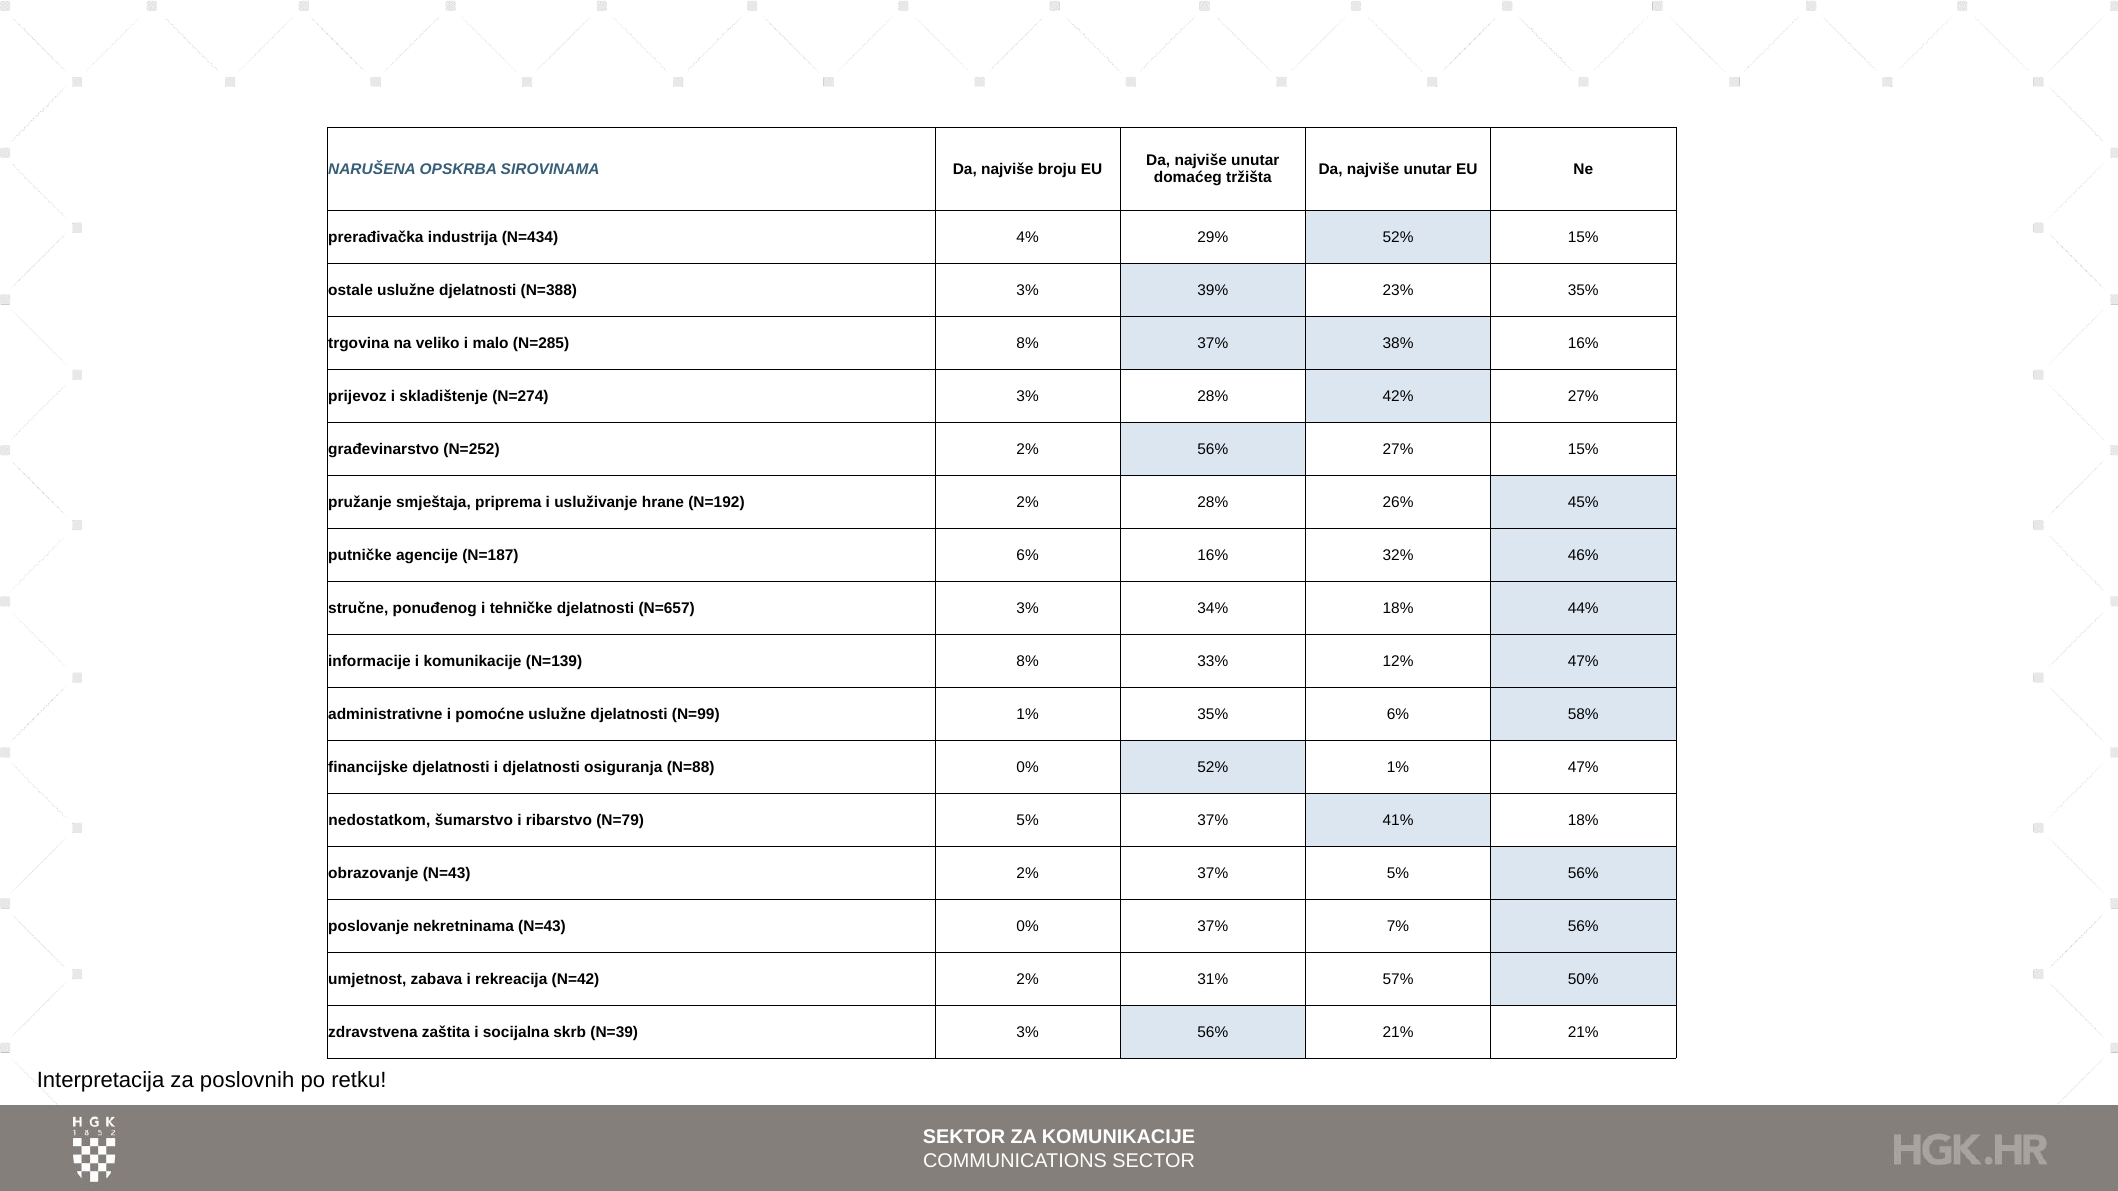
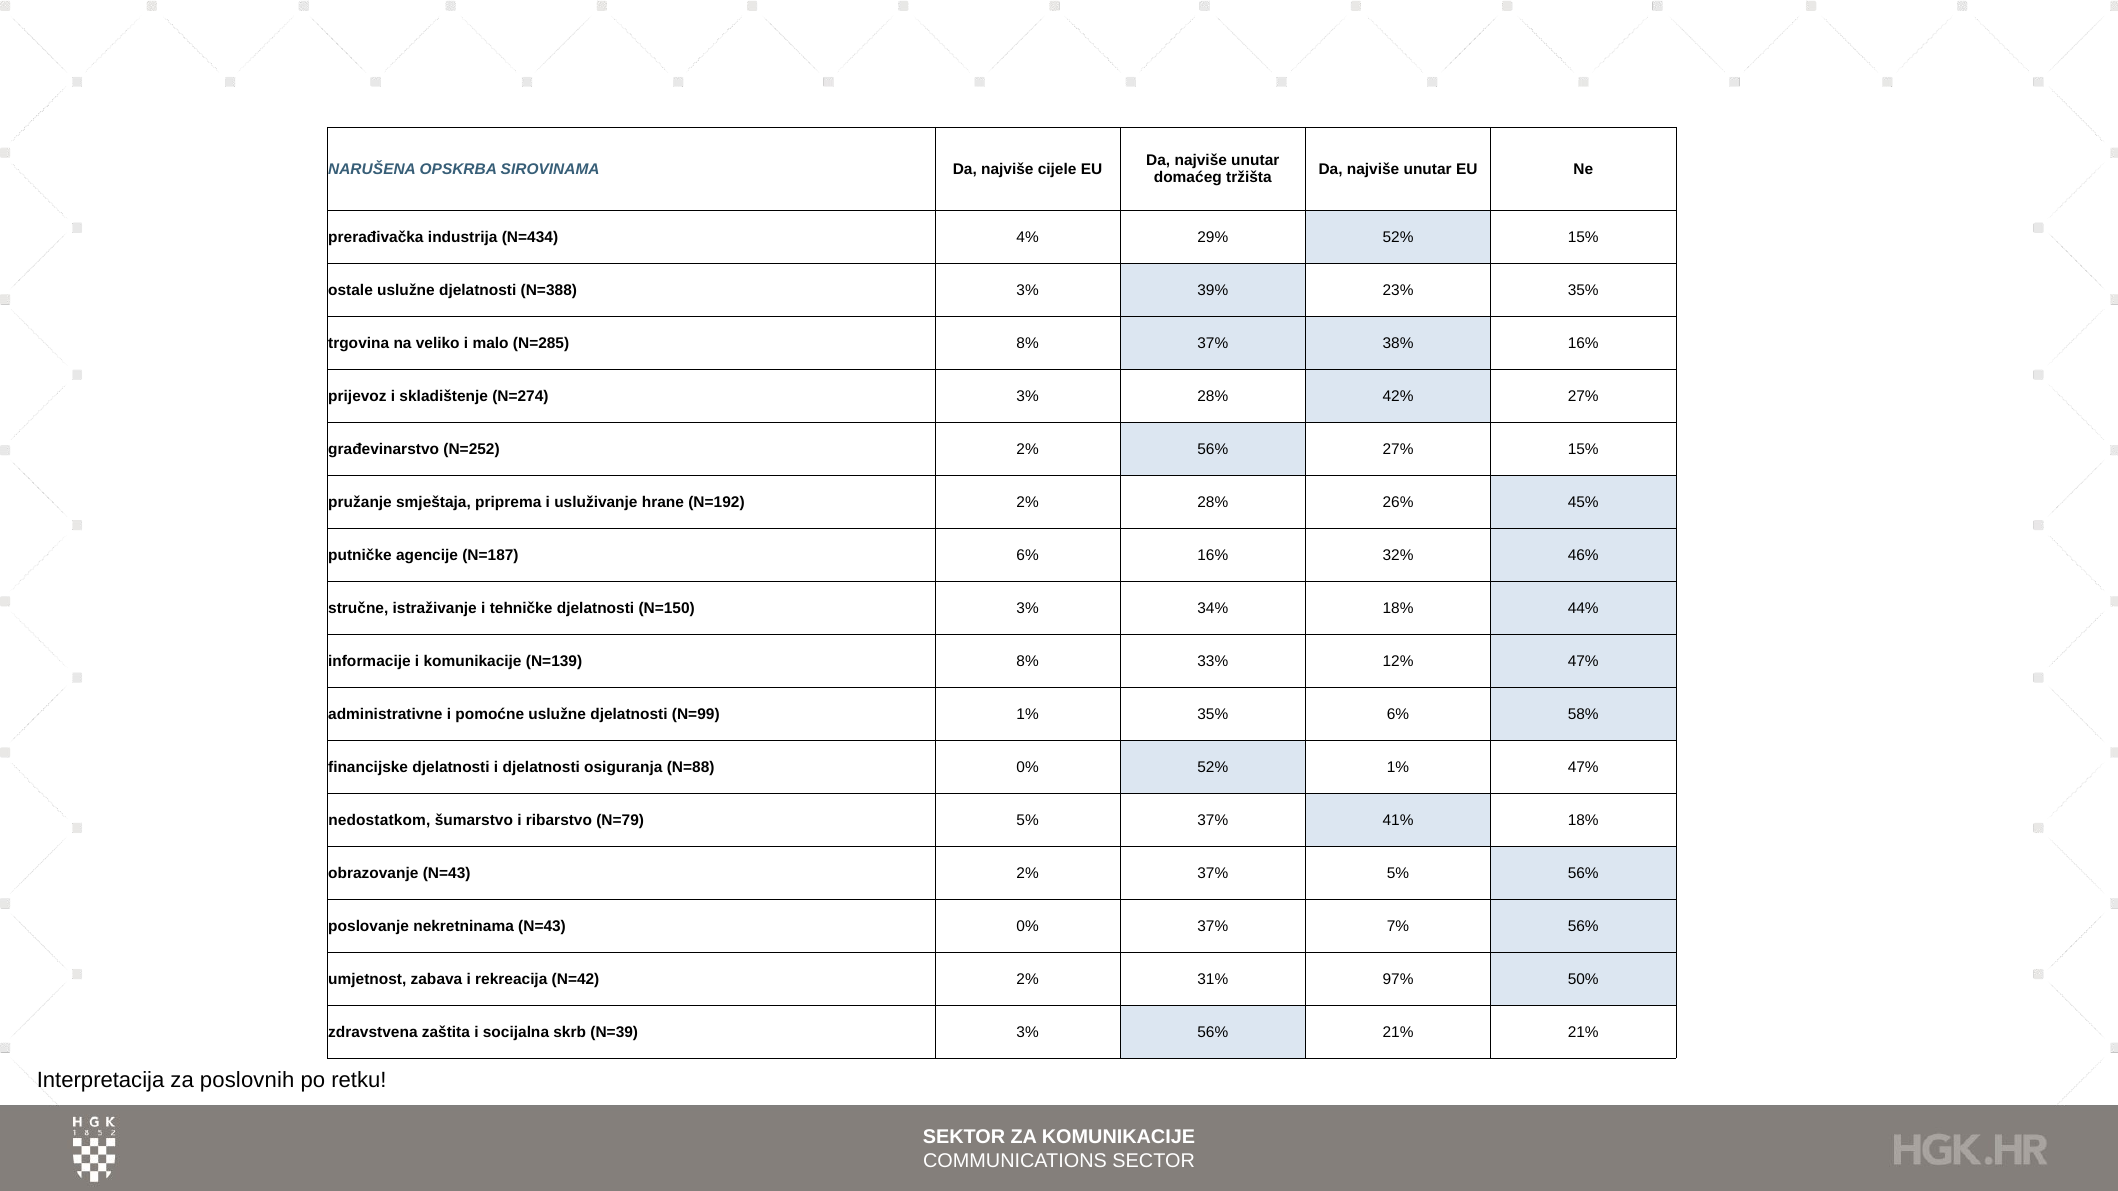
broju: broju -> cijele
ponuđenog: ponuđenog -> istraživanje
N=657: N=657 -> N=150
57%: 57% -> 97%
